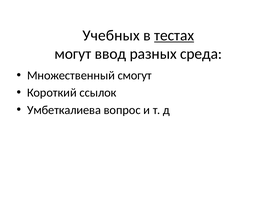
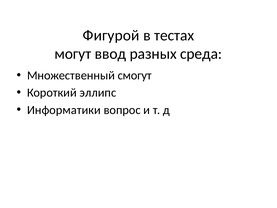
Учебных: Учебных -> Фигурой
тестах underline: present -> none
ссылок: ссылок -> эллипс
Умбеткалиева: Умбеткалиева -> Информатики
